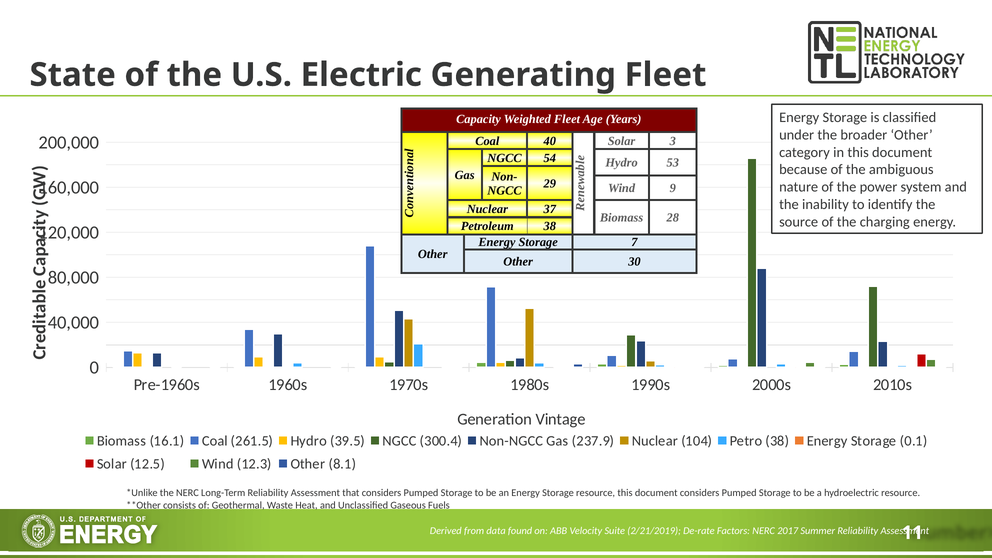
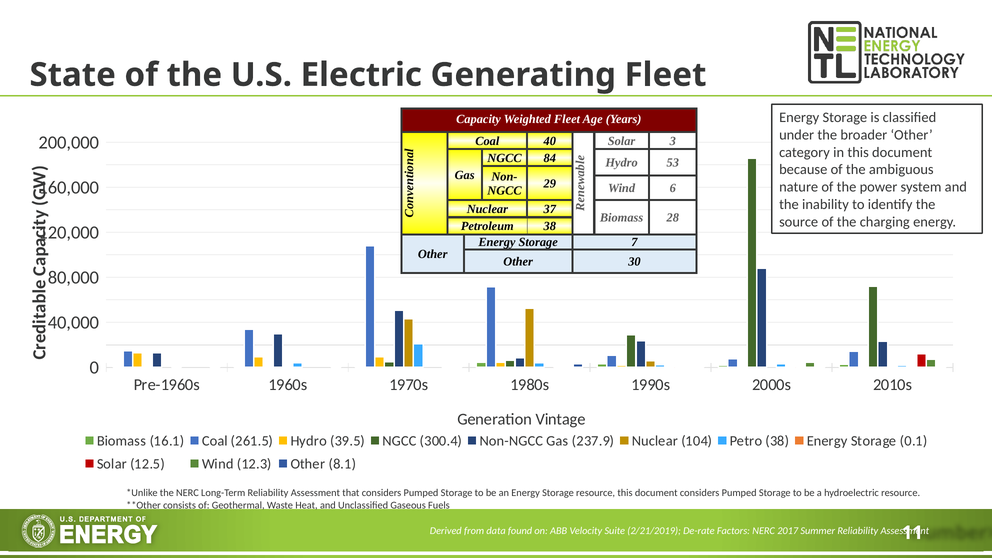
54: 54 -> 84
9: 9 -> 6
